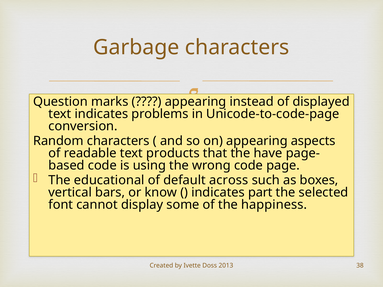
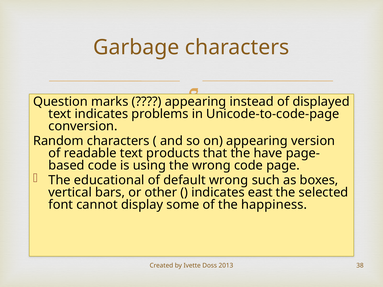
aspects: aspects -> version
default across: across -> wrong
know: know -> other
part: part -> east
